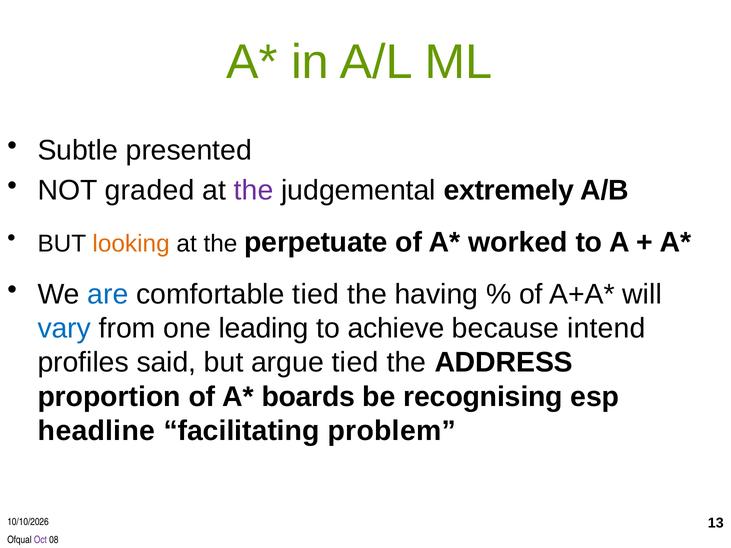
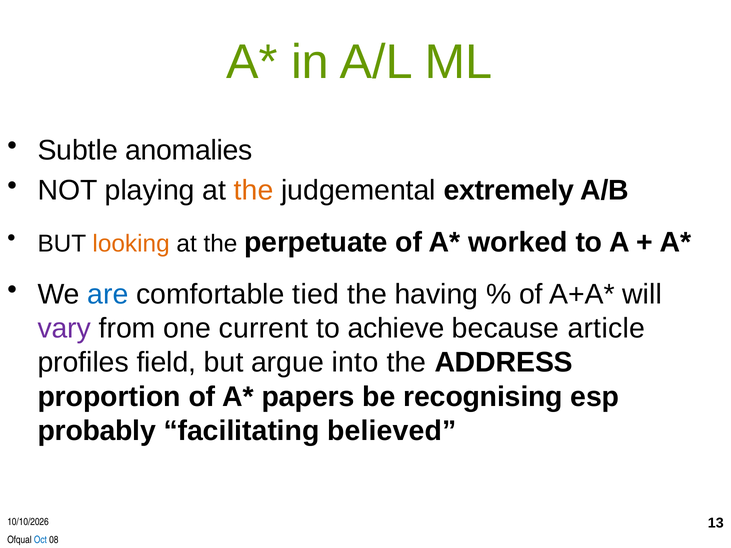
presented: presented -> anomalies
graded: graded -> playing
the at (254, 190) colour: purple -> orange
vary colour: blue -> purple
leading: leading -> current
intend: intend -> article
said: said -> field
argue tied: tied -> into
boards: boards -> papers
headline: headline -> probably
problem: problem -> believed
Oct colour: purple -> blue
